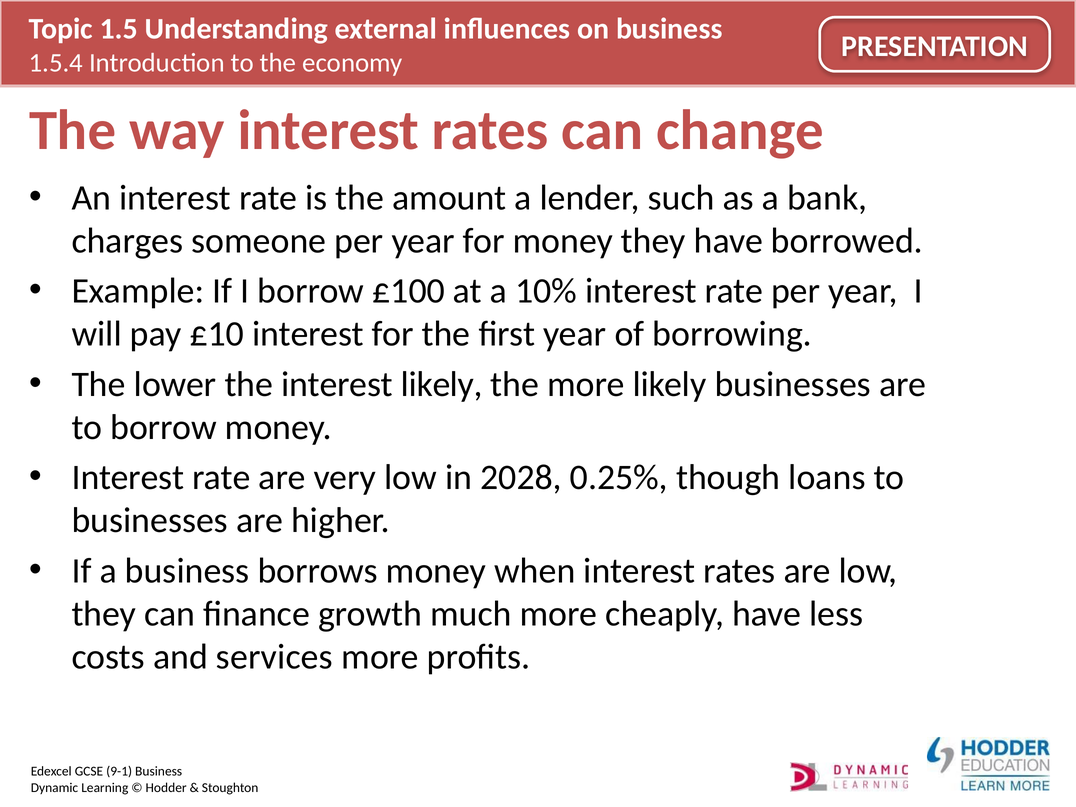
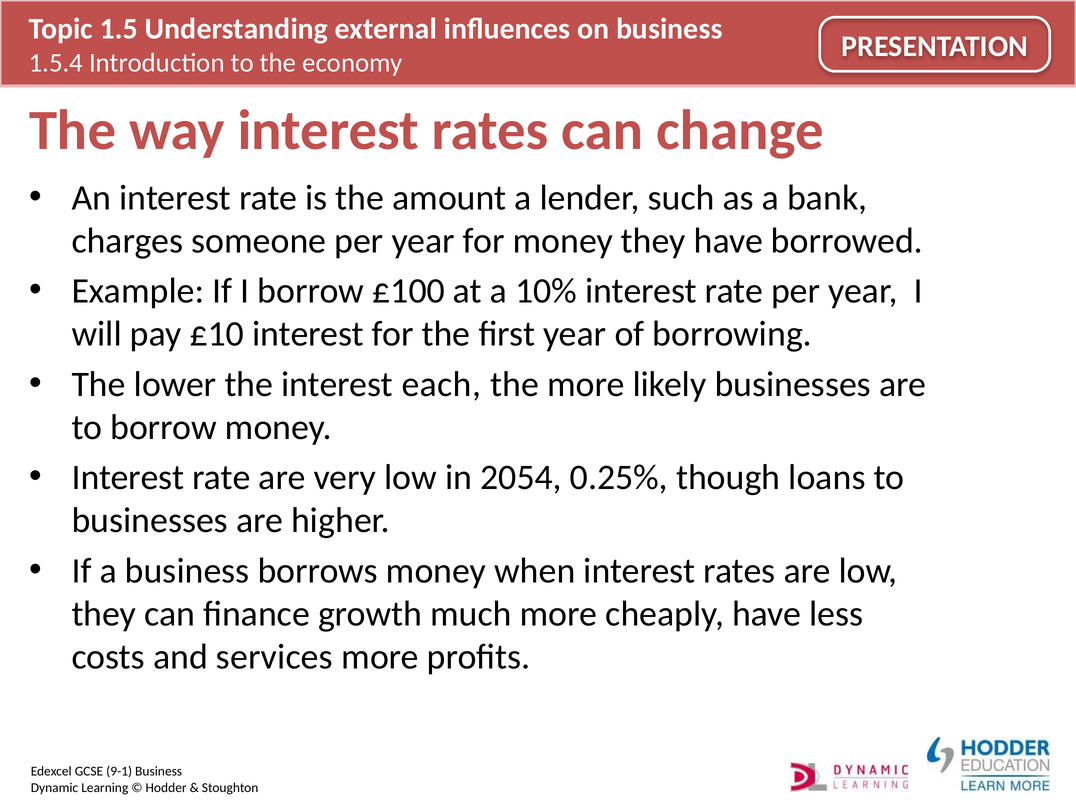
interest likely: likely -> each
2028: 2028 -> 2054
